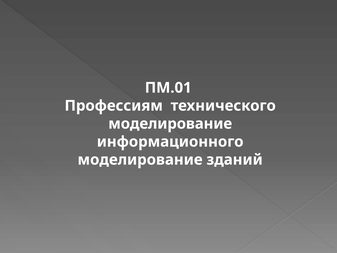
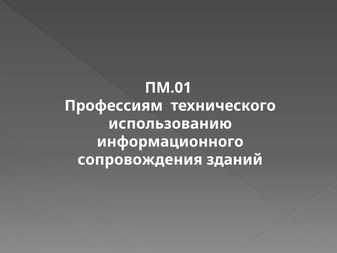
моделирование at (170, 124): моделирование -> использованию
моделирование at (140, 160): моделирование -> сопровождения
